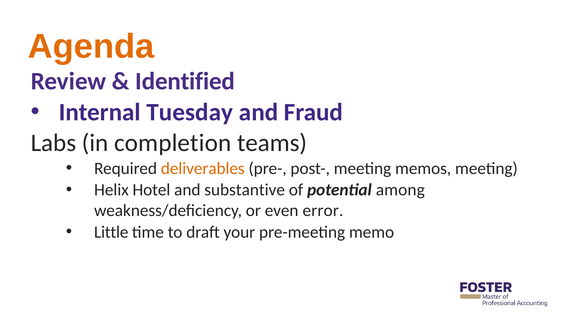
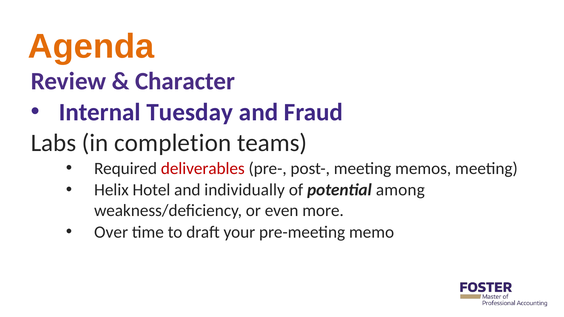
Identified: Identified -> Character
deliverables colour: orange -> red
substantive: substantive -> individually
error: error -> more
Little: Little -> Over
